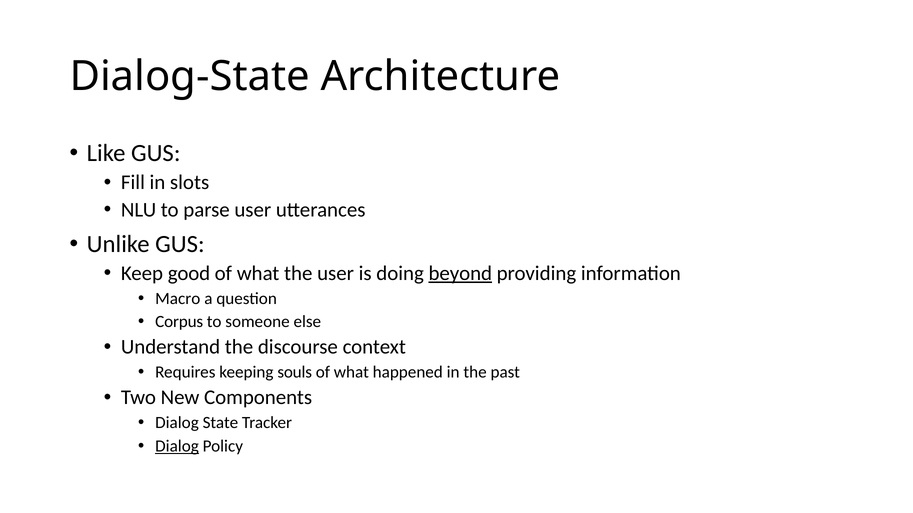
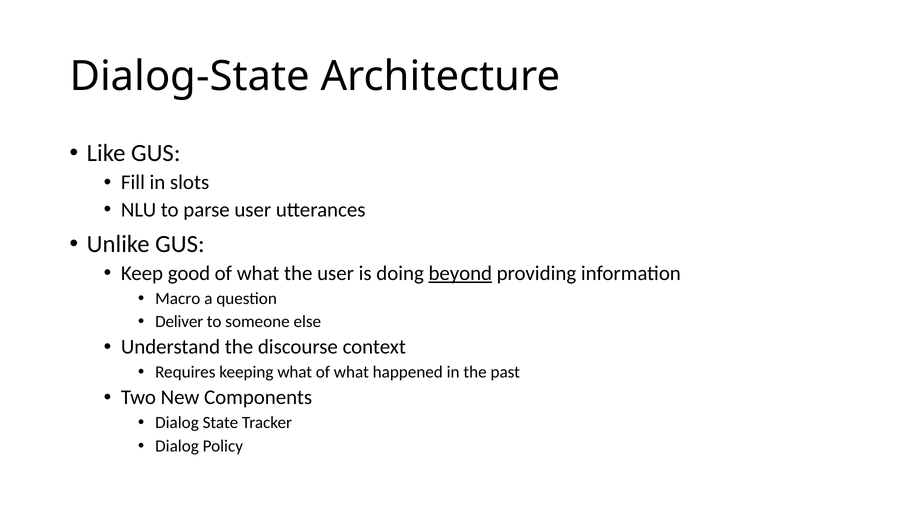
Corpus: Corpus -> Deliver
keeping souls: souls -> what
Dialog at (177, 447) underline: present -> none
